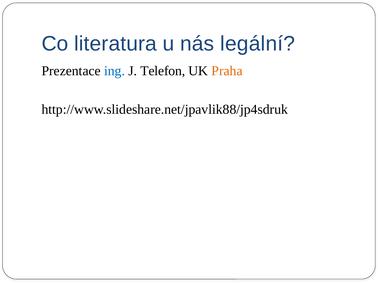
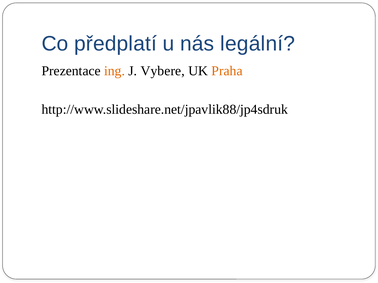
literatura: literatura -> předplatí
ing colour: blue -> orange
Telefon: Telefon -> Vybere
